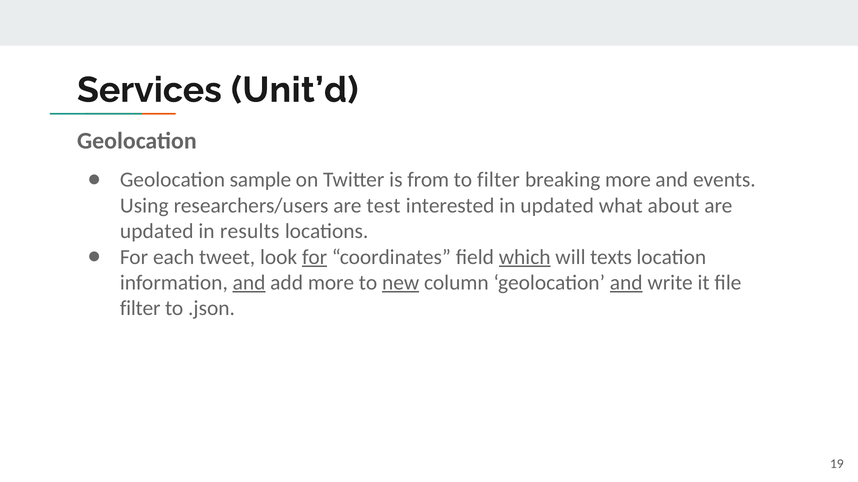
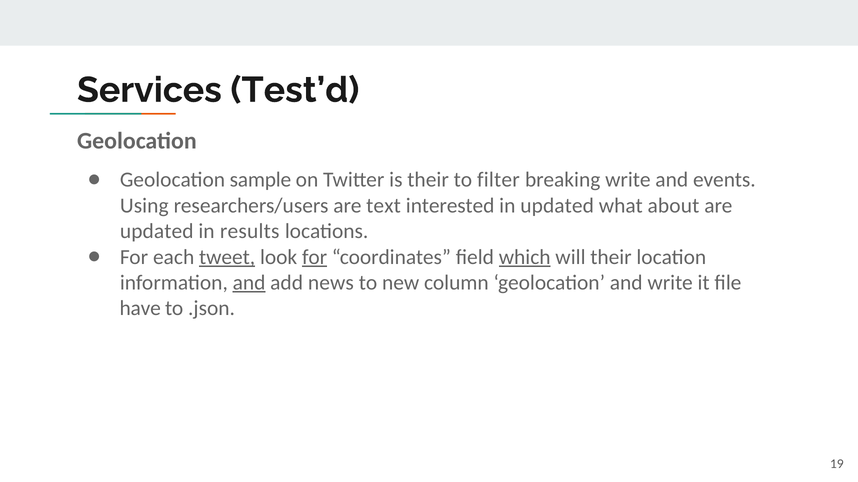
Unit’d: Unit’d -> Test’d
is from: from -> their
breaking more: more -> write
test: test -> text
tweet underline: none -> present
will texts: texts -> their
add more: more -> news
new underline: present -> none
and at (626, 283) underline: present -> none
filter at (140, 309): filter -> have
